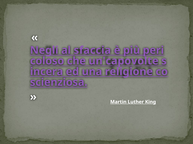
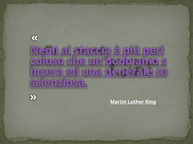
un'capovolte: un'capovolte -> un'dobbiamo
religione: religione -> generale
